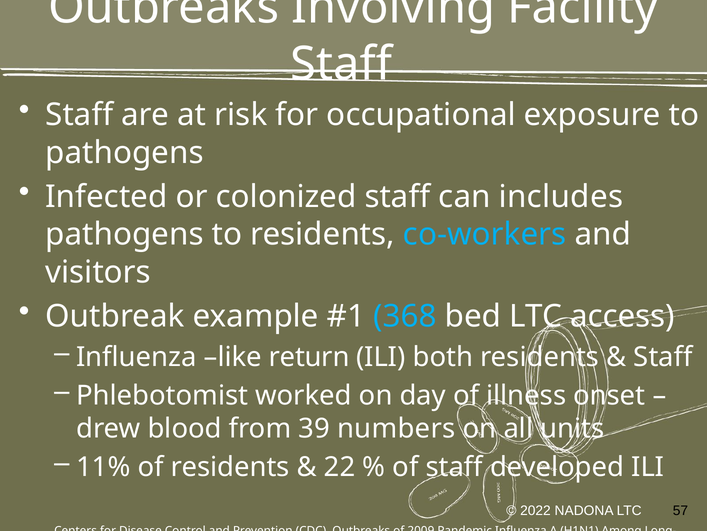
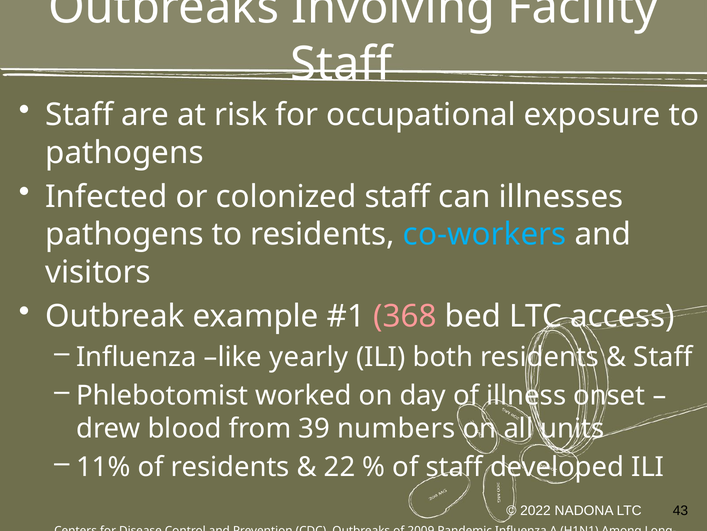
includes: includes -> illnesses
368 colour: light blue -> pink
return: return -> yearly
57: 57 -> 43
